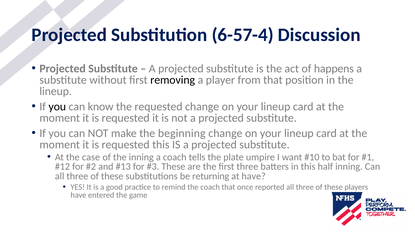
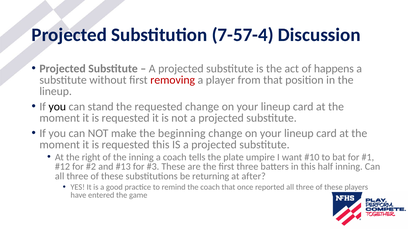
6-57-4: 6-57-4 -> 7-57-4
removing colour: black -> red
know: know -> stand
case: case -> right
at have: have -> after
